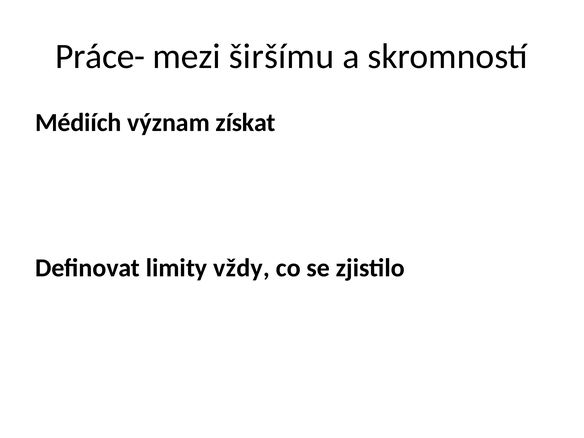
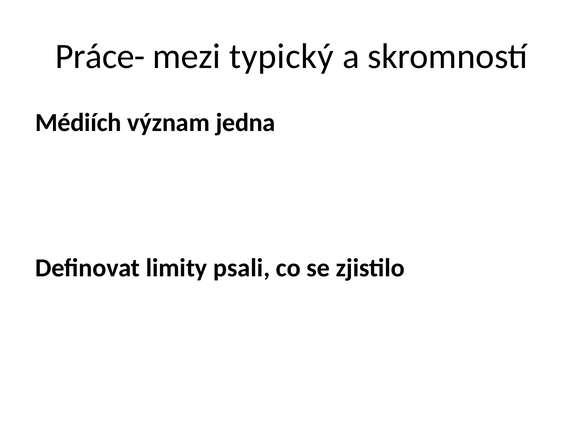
širšímu: širšímu -> typický
získat: získat -> jedna
vždy: vždy -> psali
